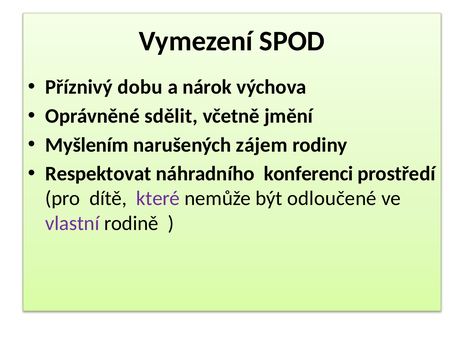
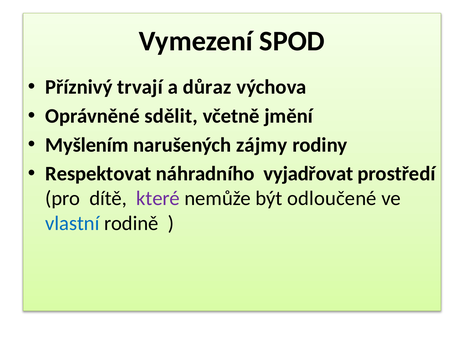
dobu: dobu -> trvají
nárok: nárok -> důraz
zájem: zájem -> zájmy
konferenci: konferenci -> vyjadřovat
vlastní colour: purple -> blue
